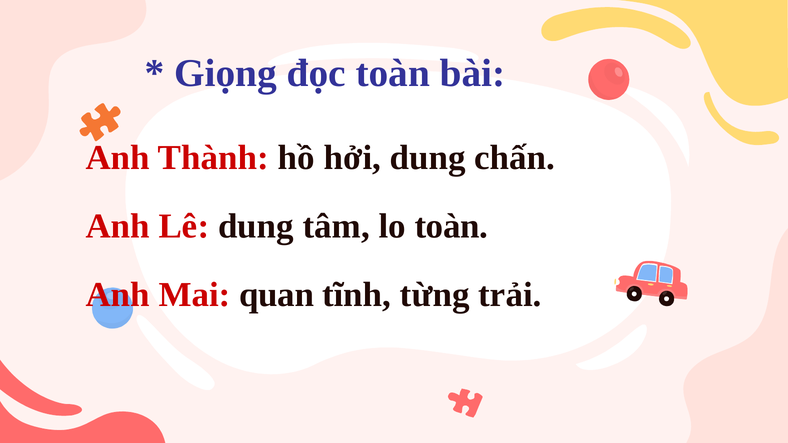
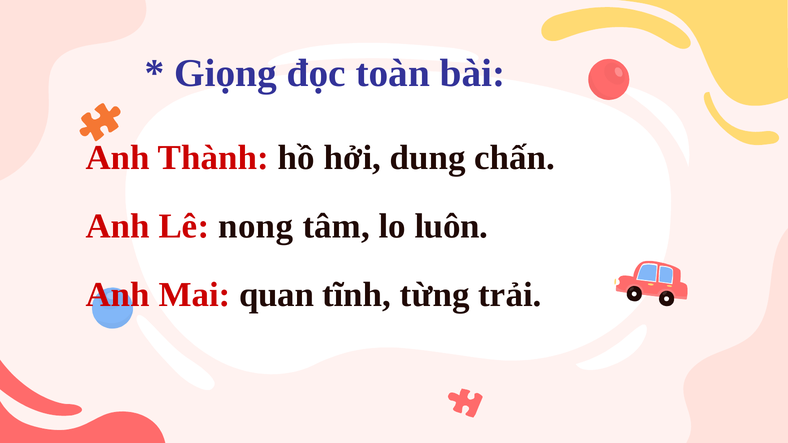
Lê dung: dung -> nong
lo toàn: toàn -> luôn
